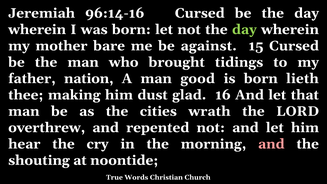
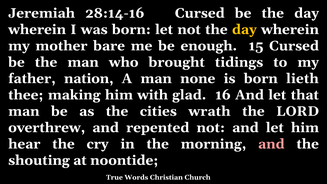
96:14-16: 96:14-16 -> 28:14-16
day at (244, 30) colour: light green -> yellow
against: against -> enough
good: good -> none
dust: dust -> with
